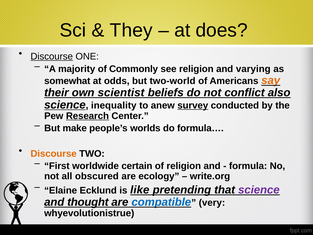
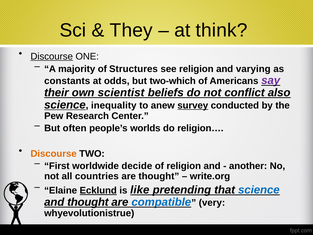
does: does -> think
Commonly: Commonly -> Structures
somewhat: somewhat -> constants
two-world: two-world -> two-which
say colour: orange -> purple
Research underline: present -> none
make: make -> often
formula…: formula… -> religion…
certain: certain -> decide
formula: formula -> another
obscured: obscured -> countries
are ecology: ecology -> thought
Ecklund underline: none -> present
science at (259, 190) colour: purple -> blue
